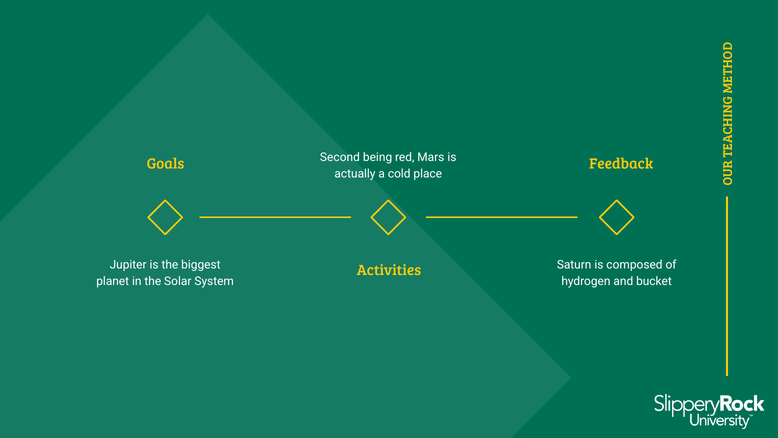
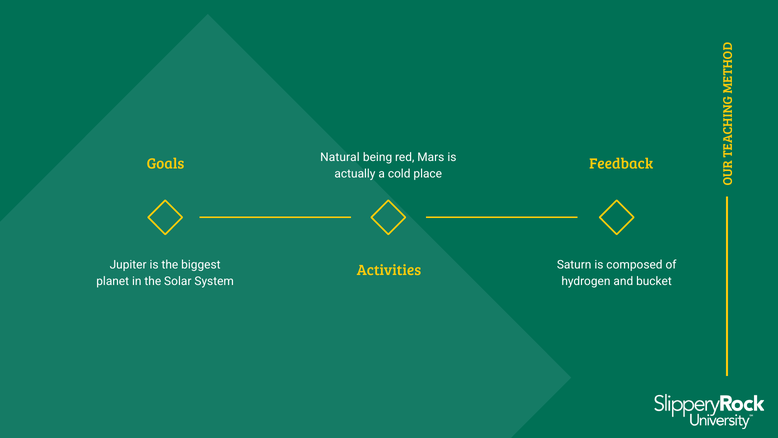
Second: Second -> Natural
